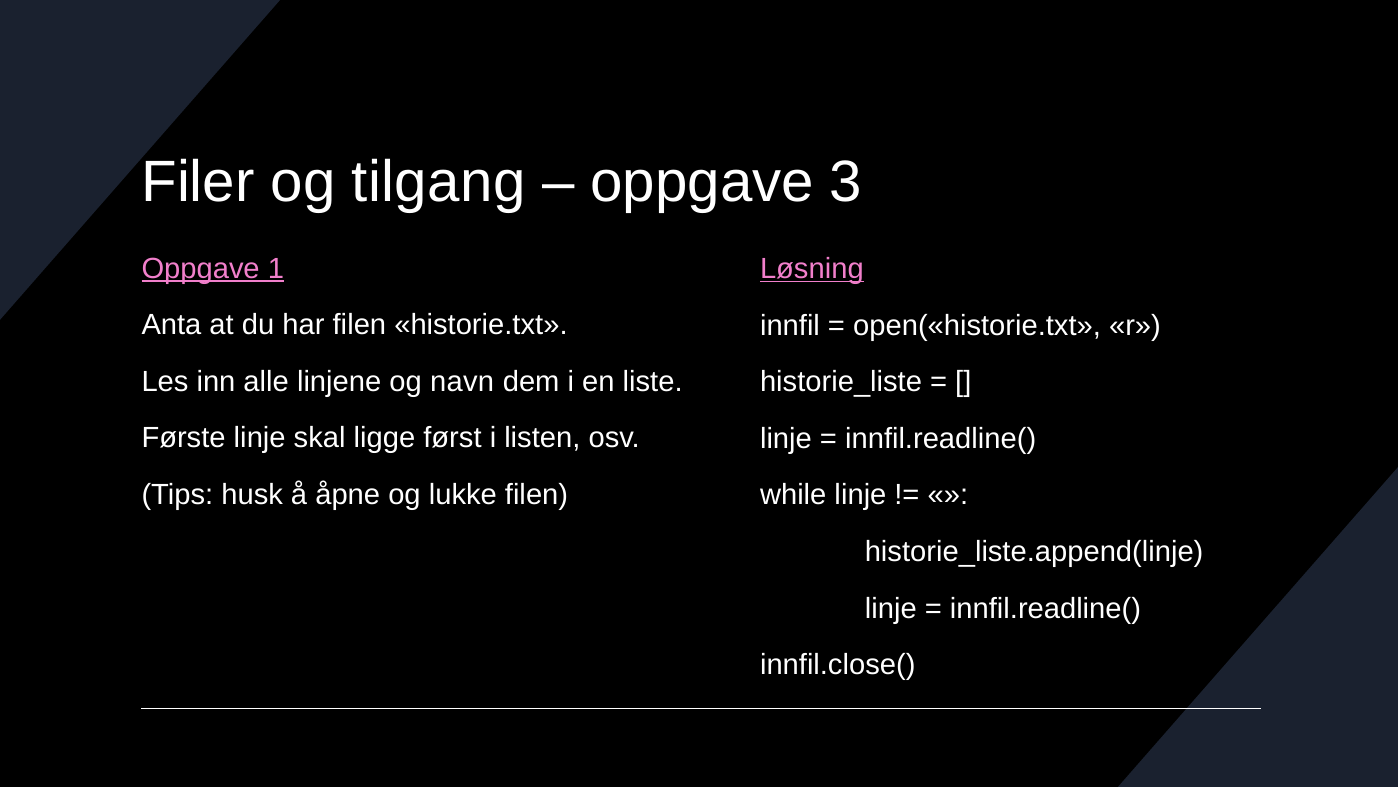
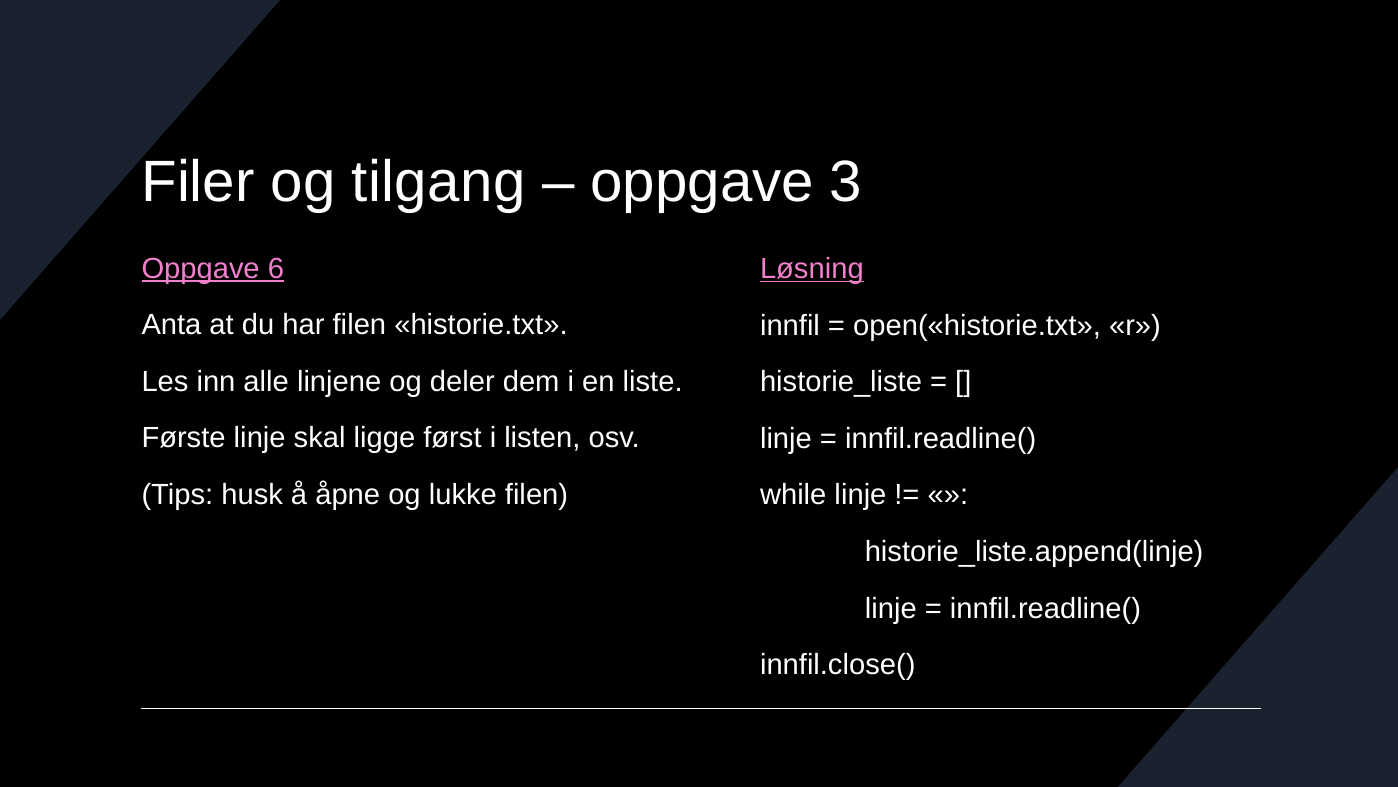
1: 1 -> 6
navn: navn -> deler
